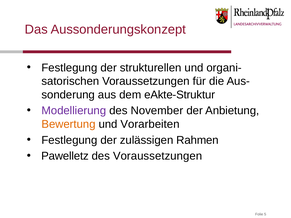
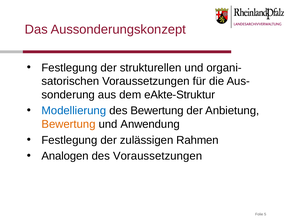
Modellierung colour: purple -> blue
des November: November -> Bewertung
Vorarbeiten: Vorarbeiten -> Anwendung
Pawelletz: Pawelletz -> Analogen
